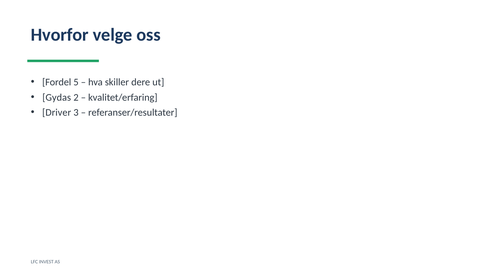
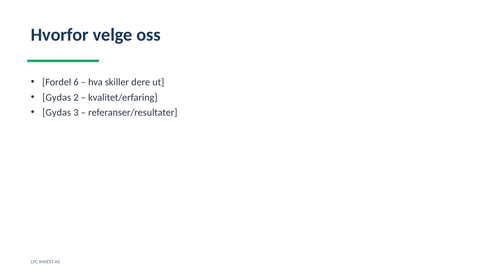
5: 5 -> 6
Driver at (57, 112): Driver -> Gydas
